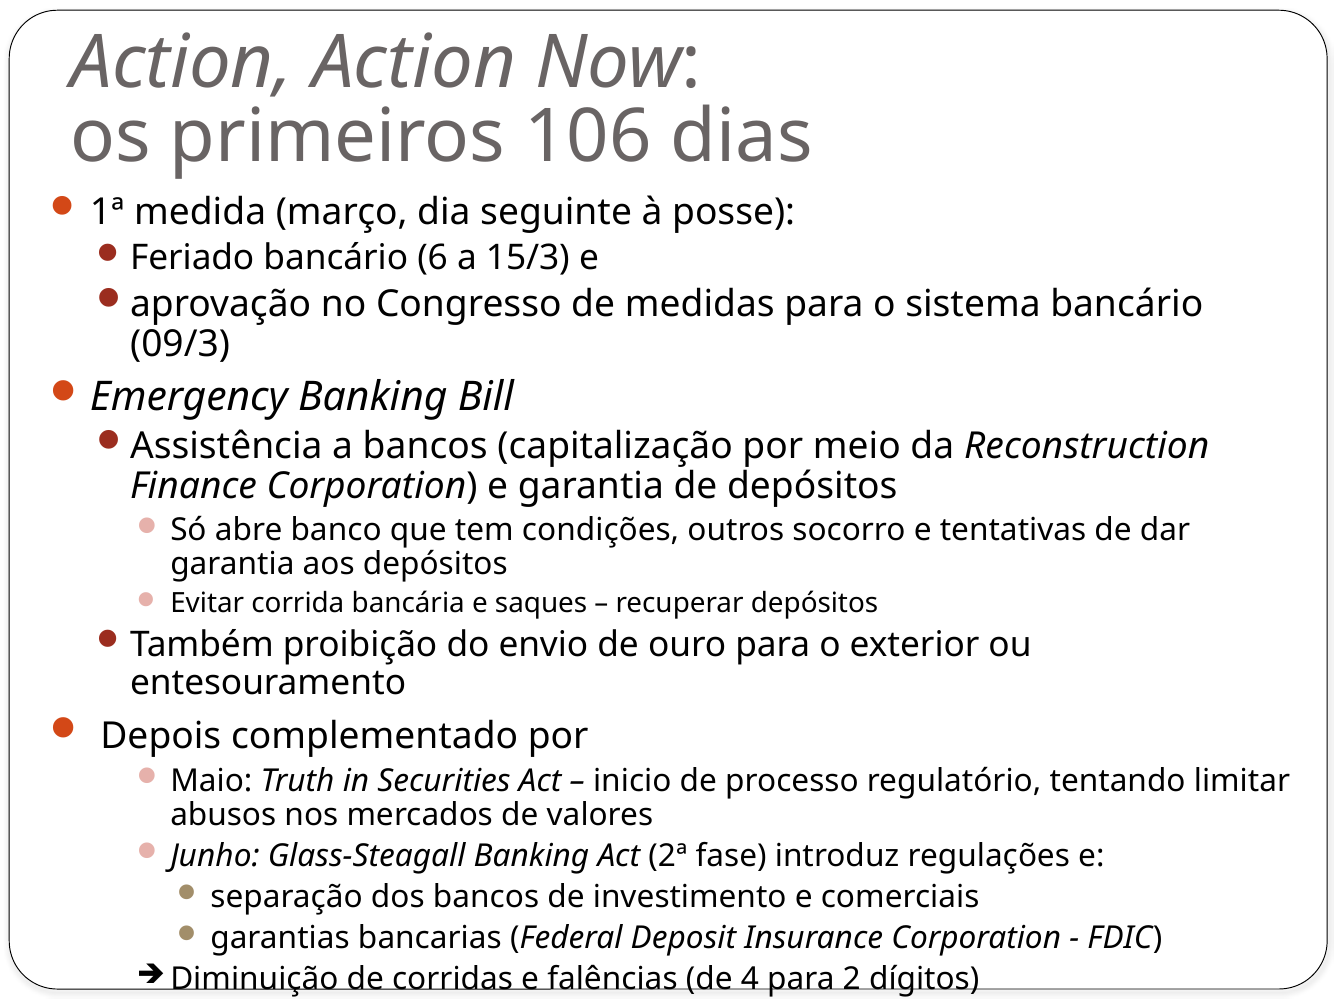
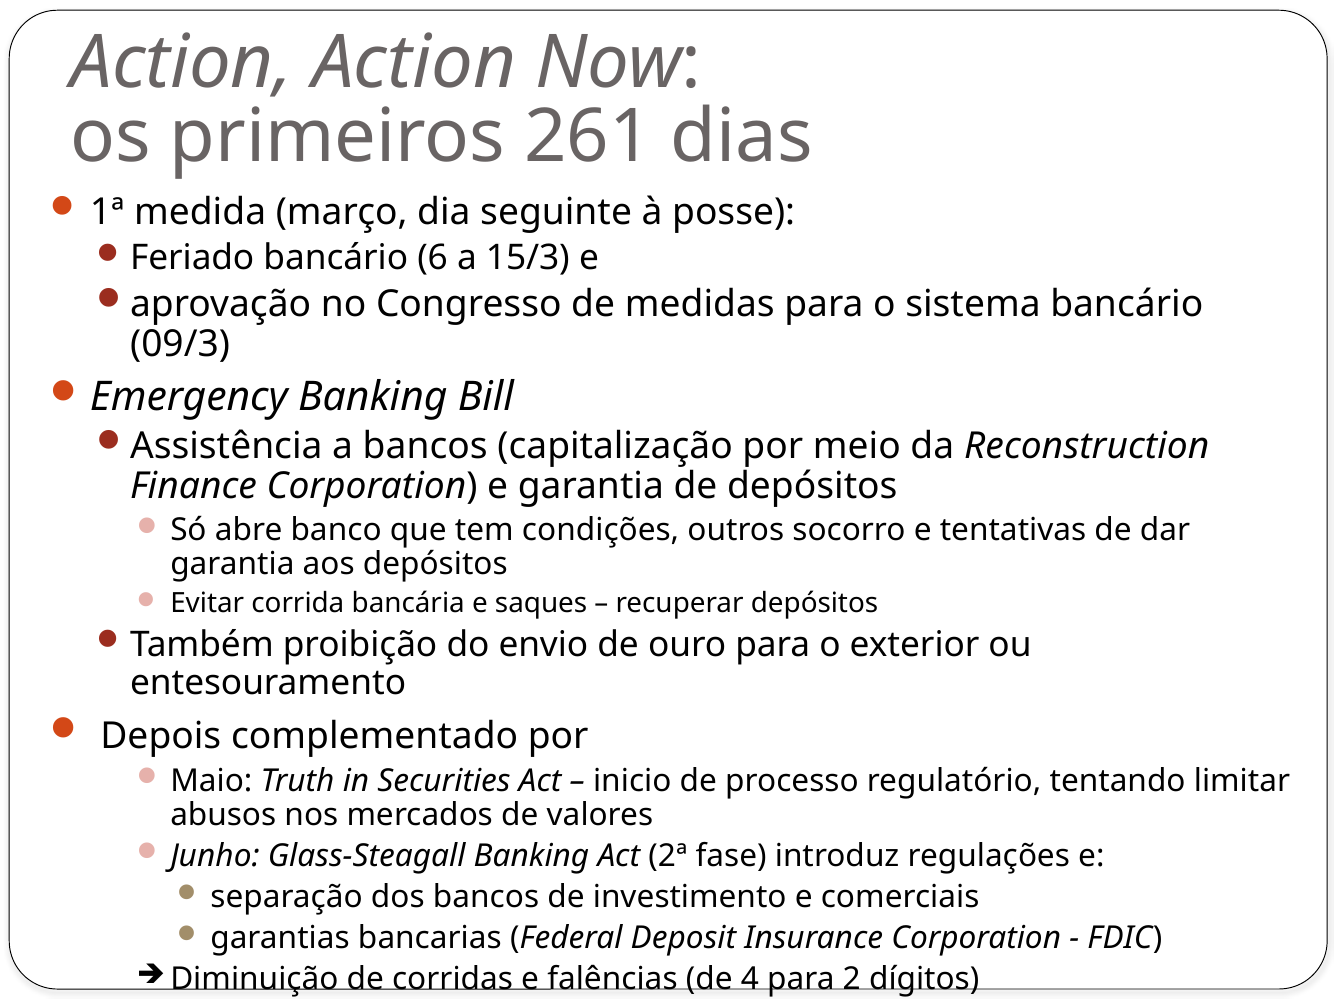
106: 106 -> 261
